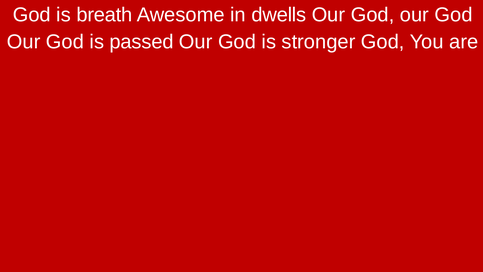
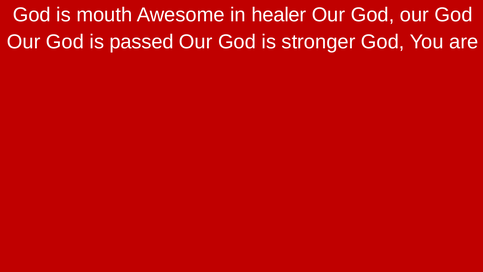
breath: breath -> mouth
dwells: dwells -> healer
